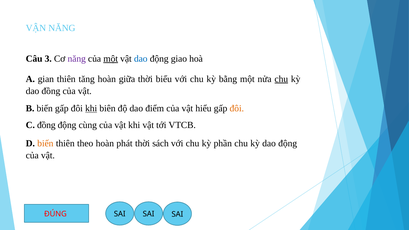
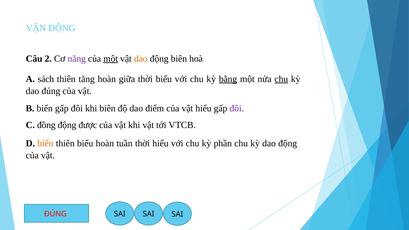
VẬN NĂNG: NĂNG -> ĐỘNG
3: 3 -> 2
dao at (141, 59) colour: blue -> orange
động giao: giao -> biên
gian: gian -> sách
bằng underline: none -> present
dao đồng: đồng -> đúng
khi at (91, 108) underline: present -> none
đôi at (237, 108) colour: orange -> purple
cùng: cùng -> được
thiên theo: theo -> biểu
phát: phát -> tuần
thời sách: sách -> hiểu
